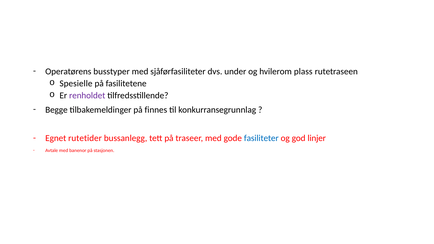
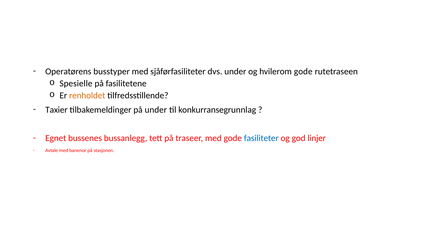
hvilerom plass: plass -> gode
renholdet colour: purple -> orange
Begge: Begge -> Taxier
på finnes: finnes -> under
rutetider: rutetider -> bussenes
